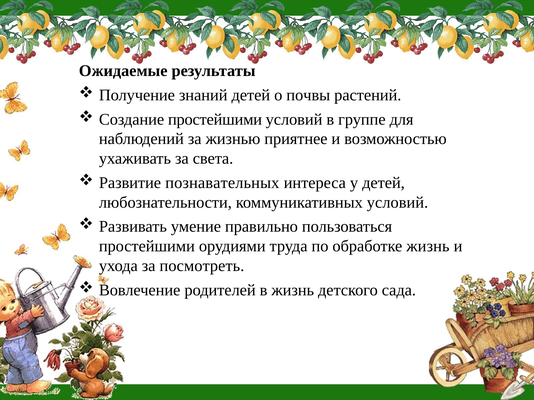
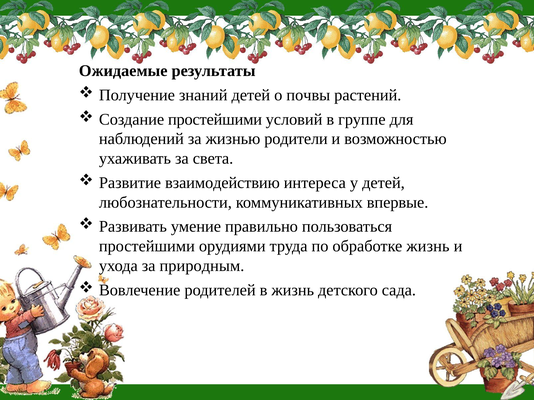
приятнее: приятнее -> родители
познавательных: познавательных -> взаимодействию
коммуникативных условий: условий -> впервые
посмотреть: посмотреть -> природным
